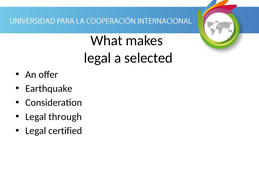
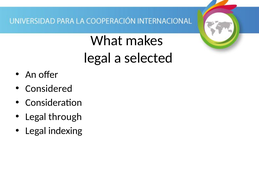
Earthquake: Earthquake -> Considered
certified: certified -> indexing
